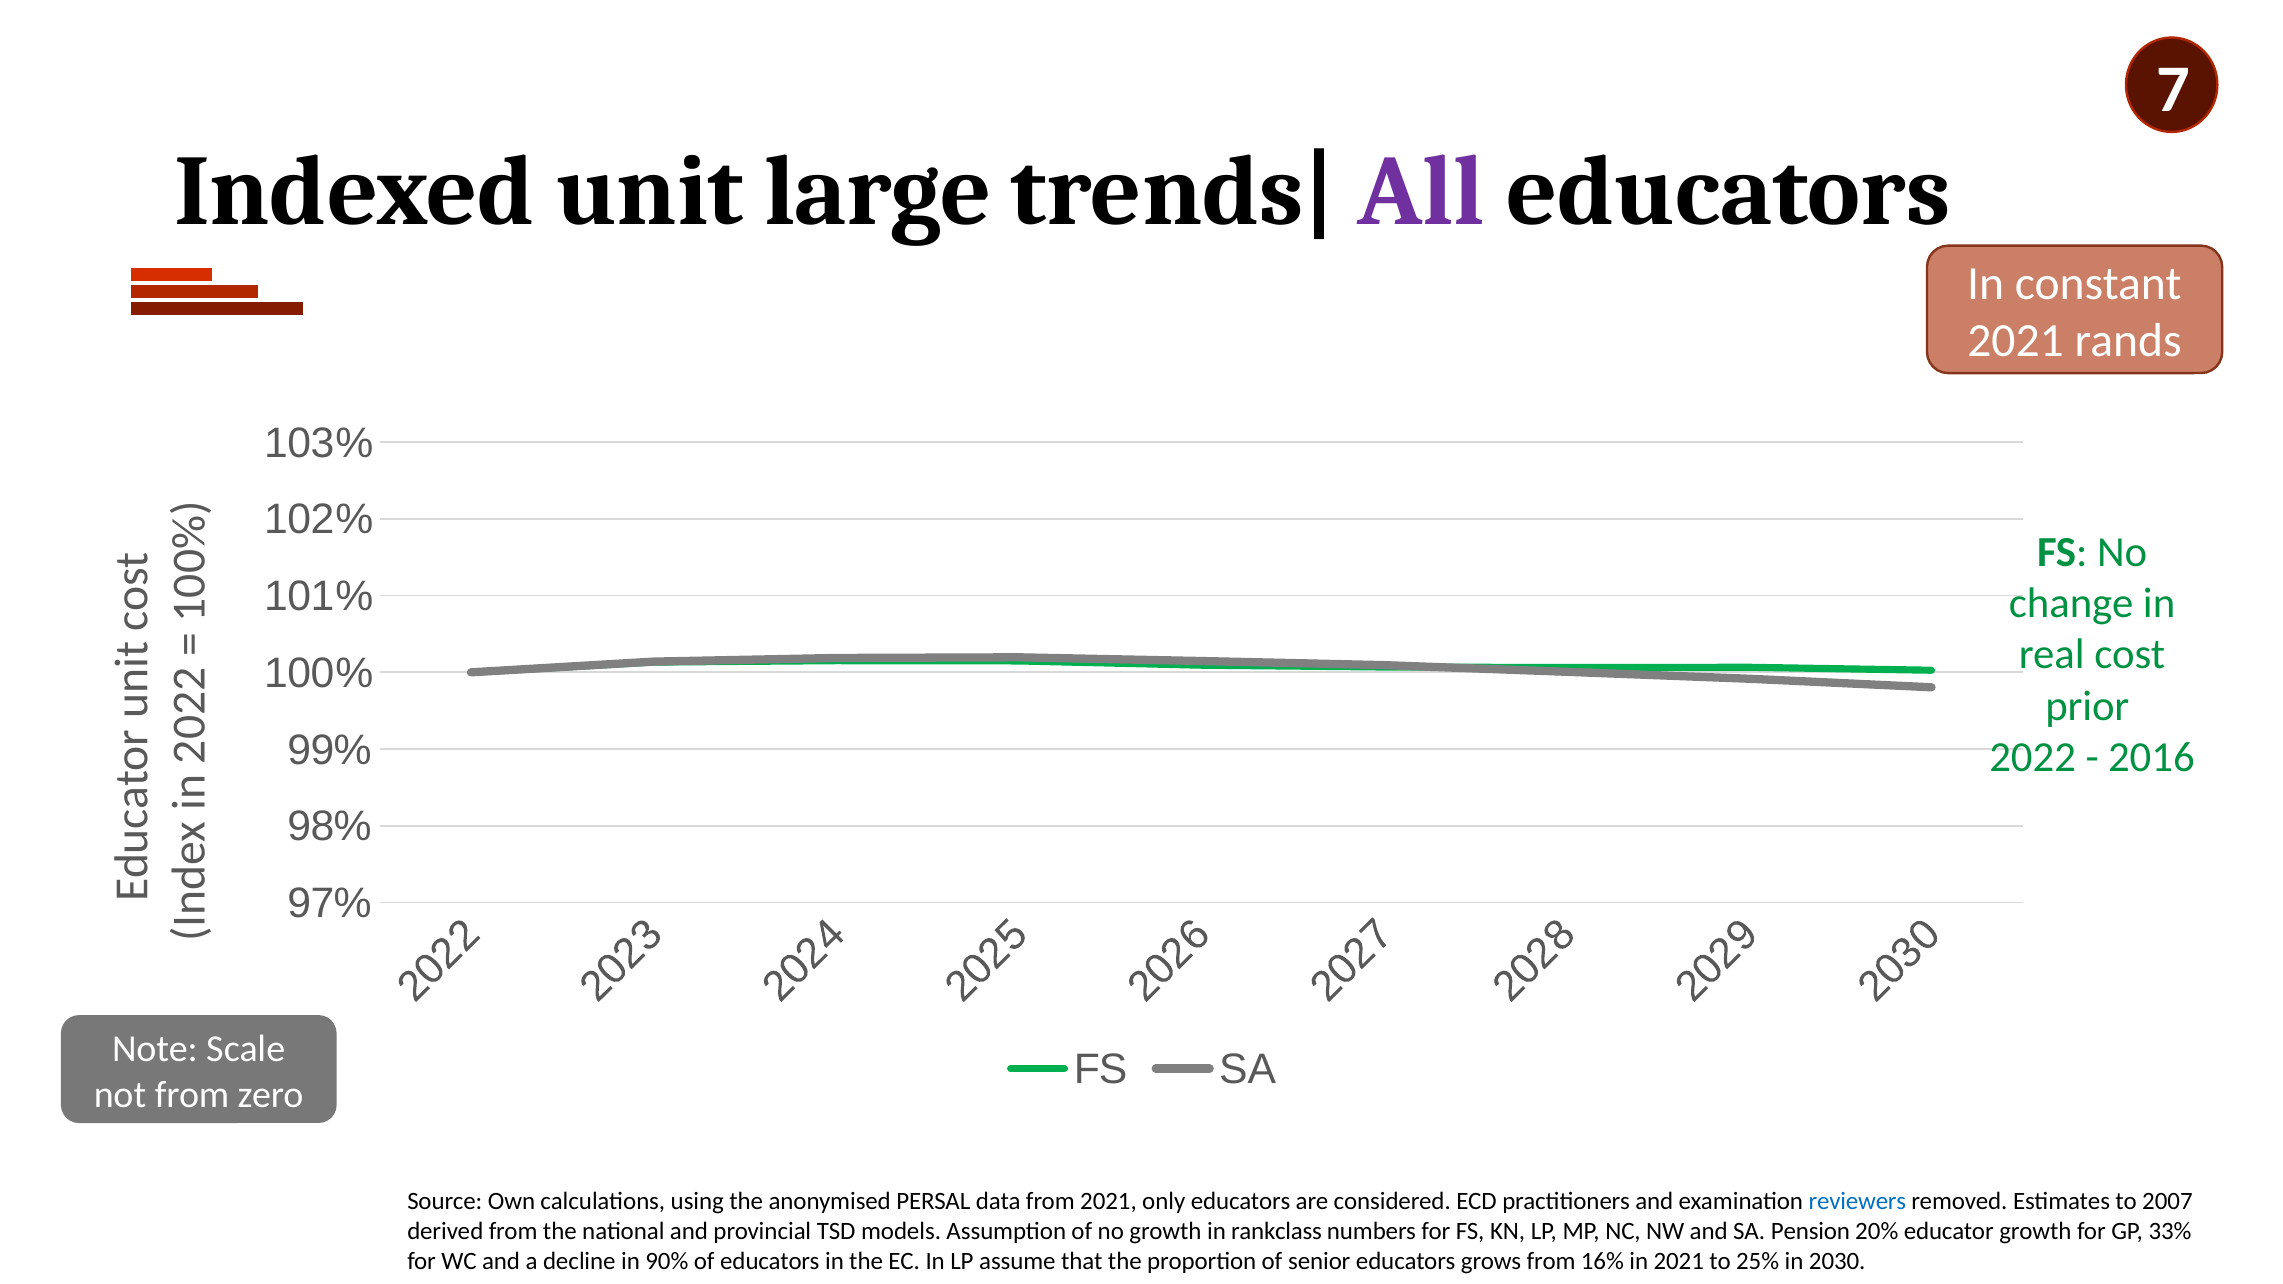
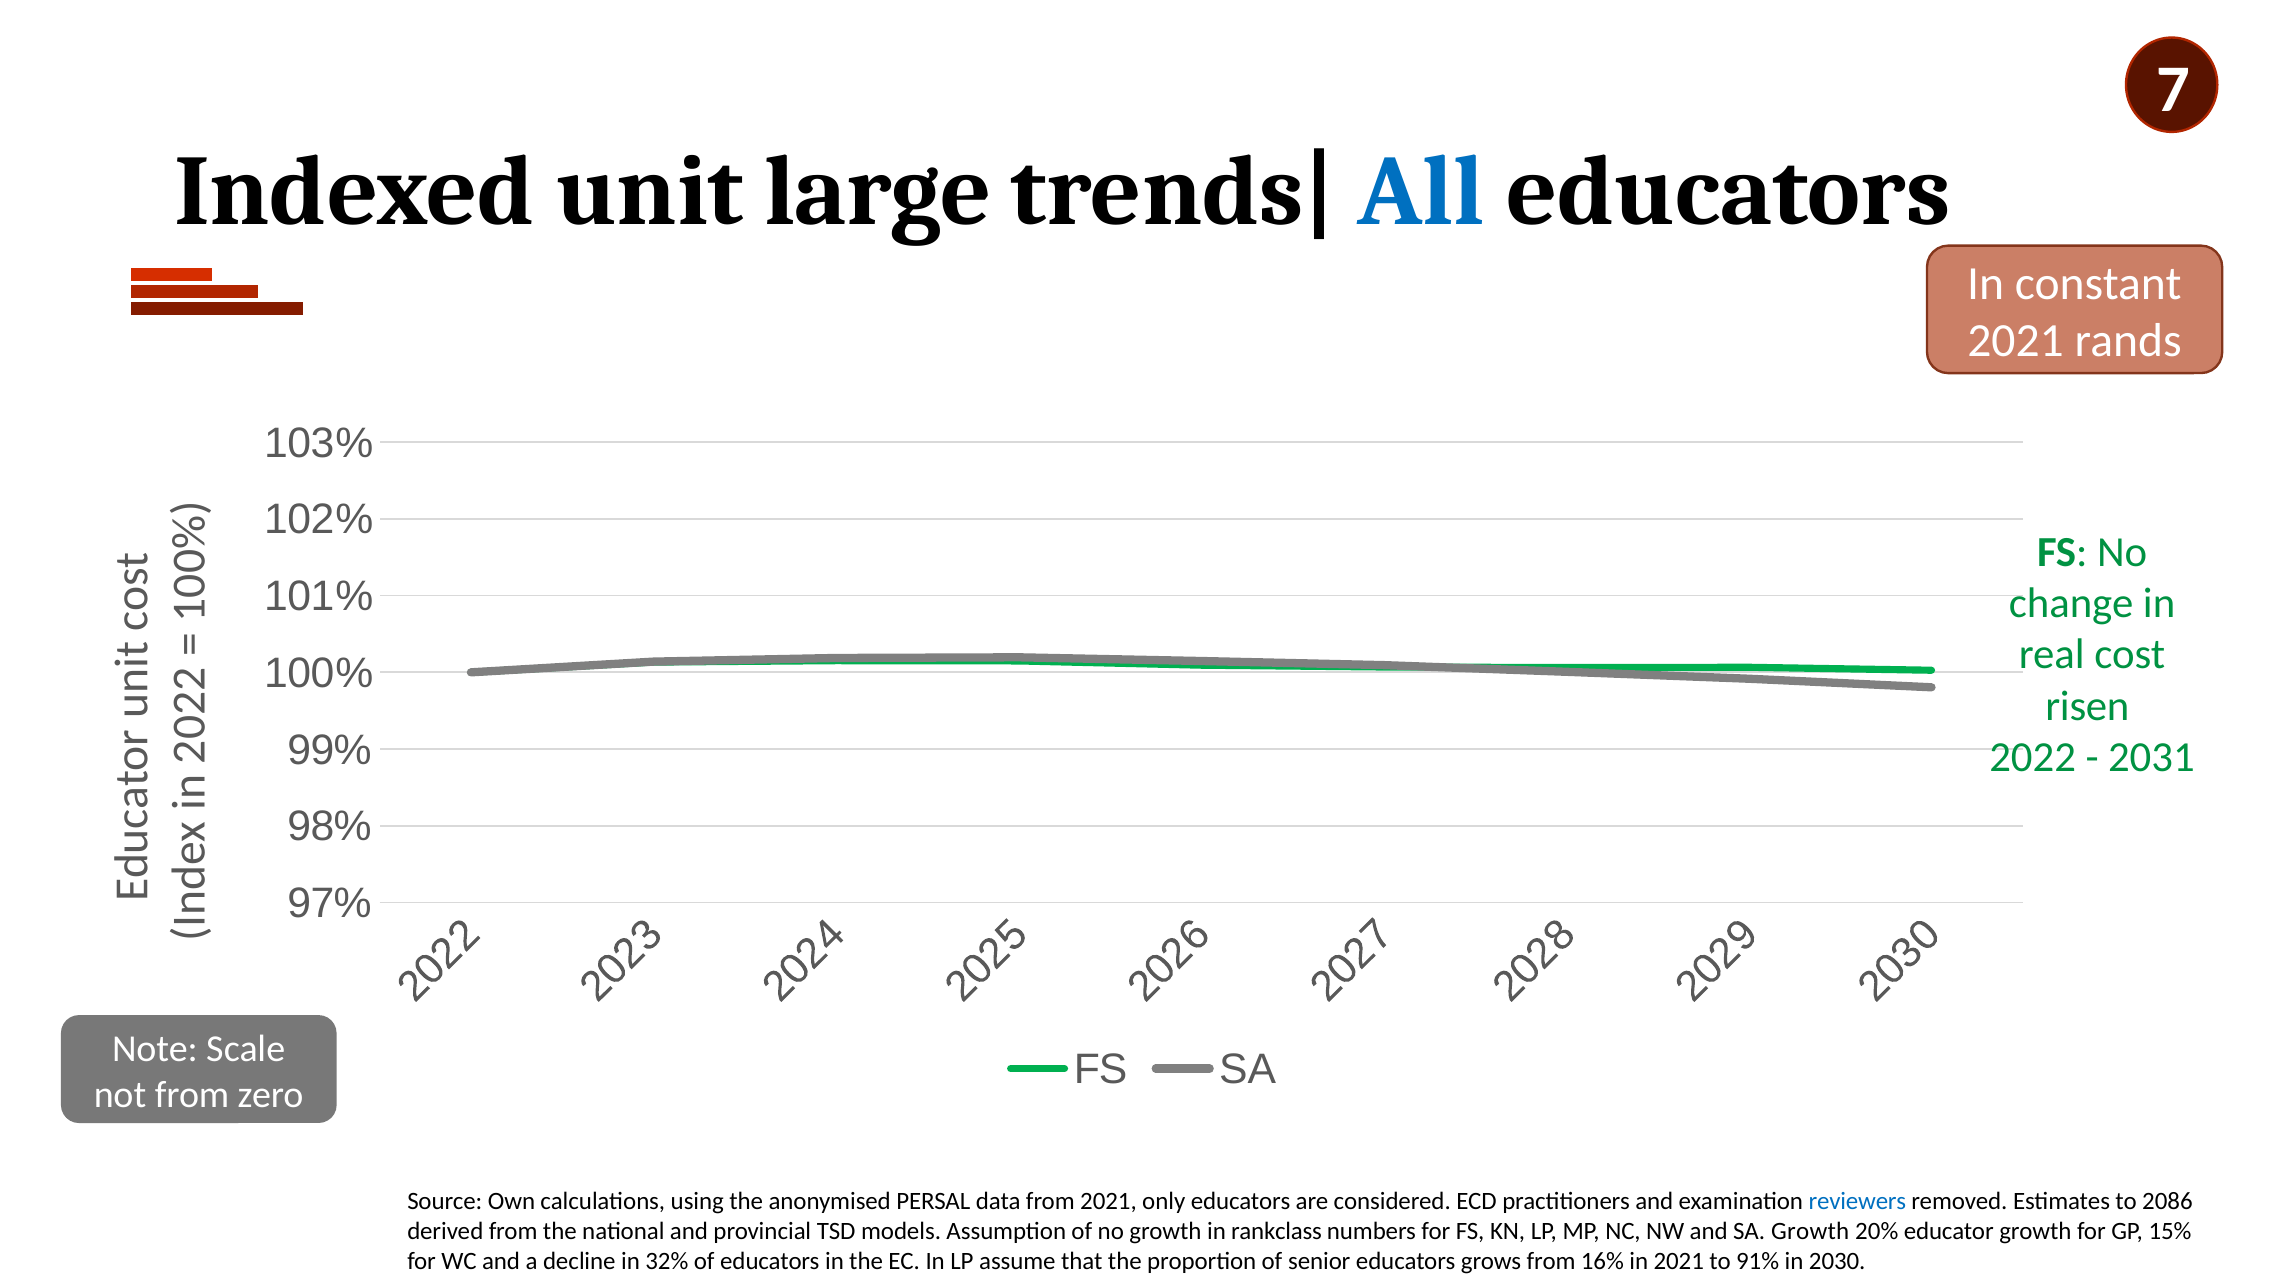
All colour: purple -> blue
prior: prior -> risen
2016: 2016 -> 2031
2007: 2007 -> 2086
SA Pension: Pension -> Growth
33%: 33% -> 15%
90%: 90% -> 32%
25%: 25% -> 91%
